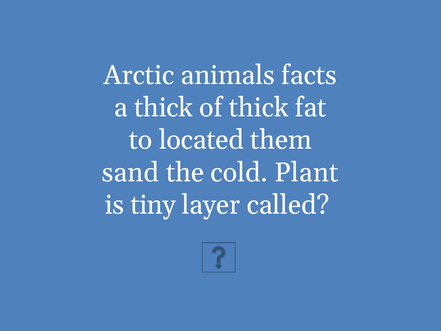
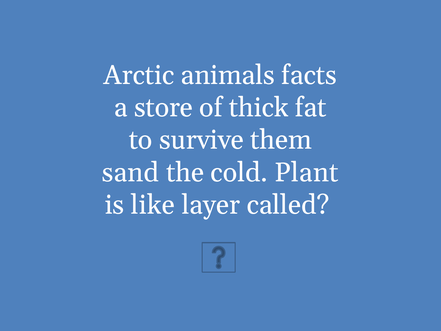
a thick: thick -> store
located: located -> survive
tiny: tiny -> like
